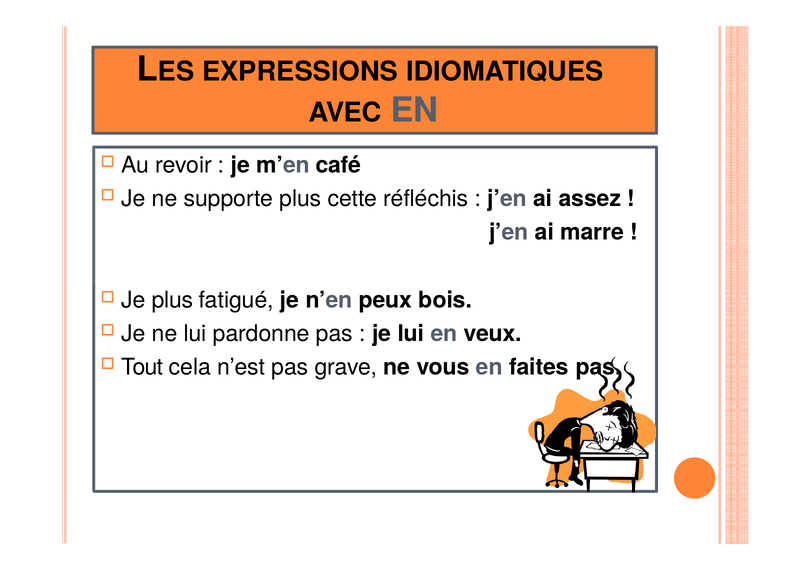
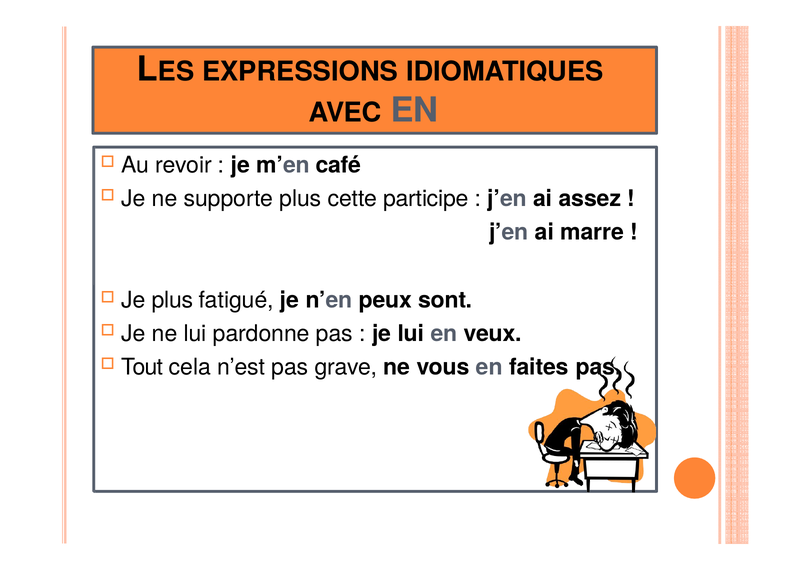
réfléchis: réfléchis -> participe
bois: bois -> sont
